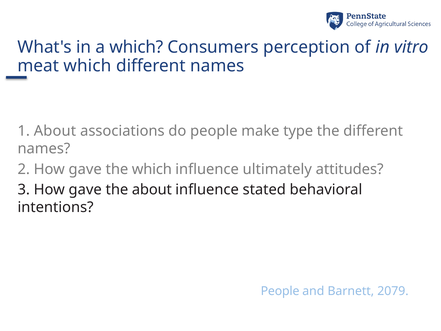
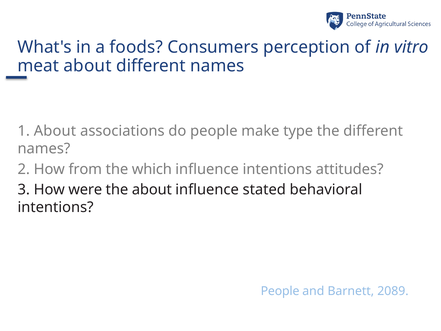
a which: which -> foods
meat which: which -> about
2 How gave: gave -> from
influence ultimately: ultimately -> intentions
3 How gave: gave -> were
2079: 2079 -> 2089
